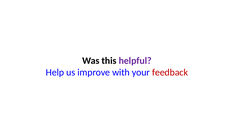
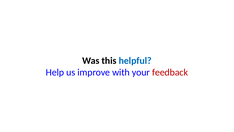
helpful colour: purple -> blue
